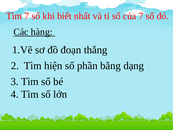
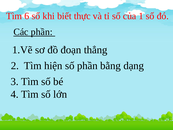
Tìm 7: 7 -> 6
nhất: nhất -> thực
của 7: 7 -> 1
Các hàng: hàng -> phần
